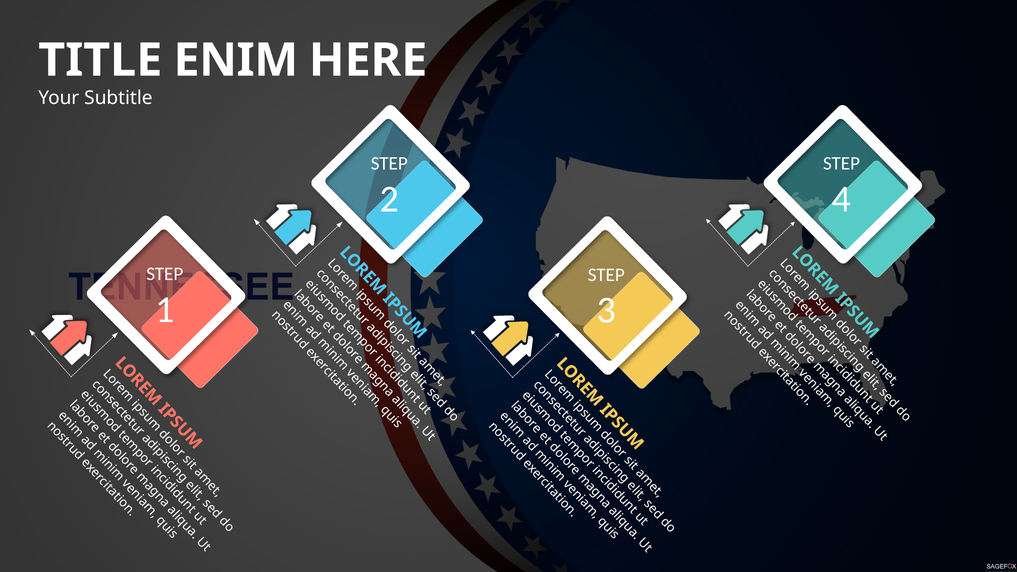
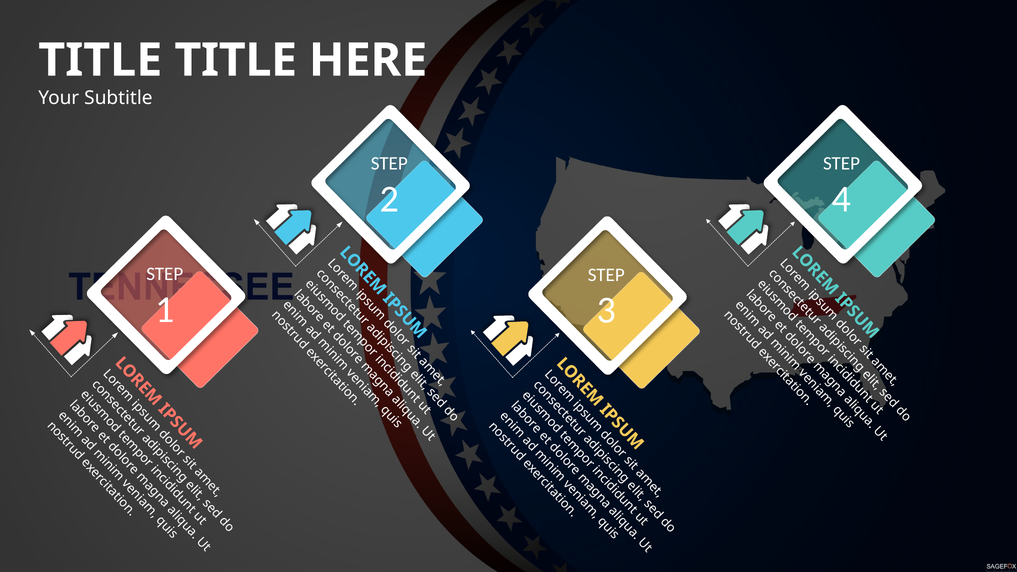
ENIM at (236, 60): ENIM -> TITLE
